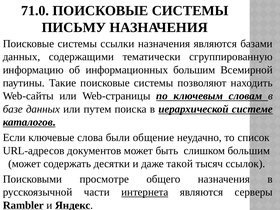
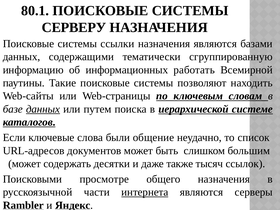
71.0: 71.0 -> 80.1
ПИСЬМУ: ПИСЬМУ -> СЕРВЕРУ
информационных большим: большим -> работать
данных at (43, 109) underline: none -> present
такой: такой -> также
